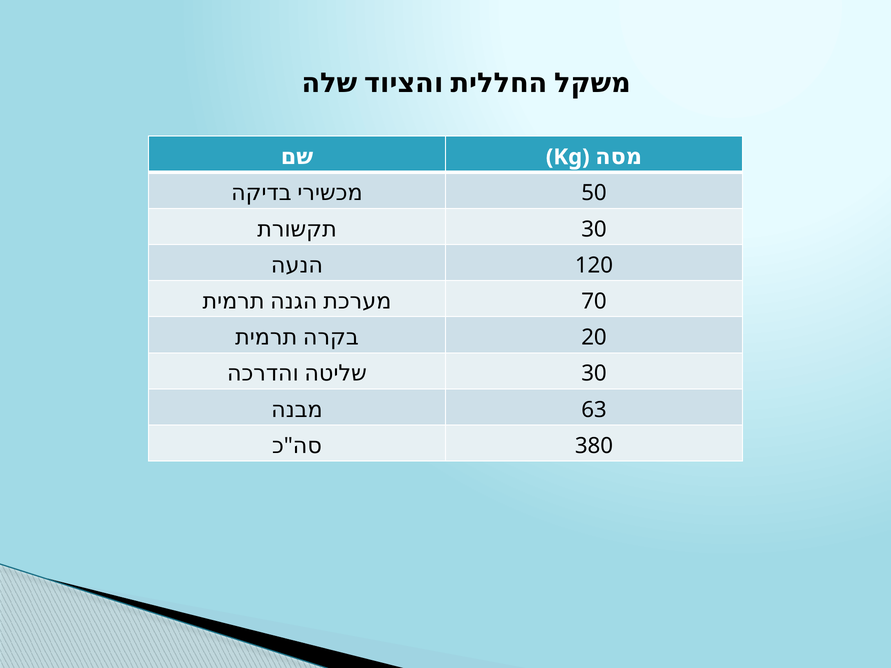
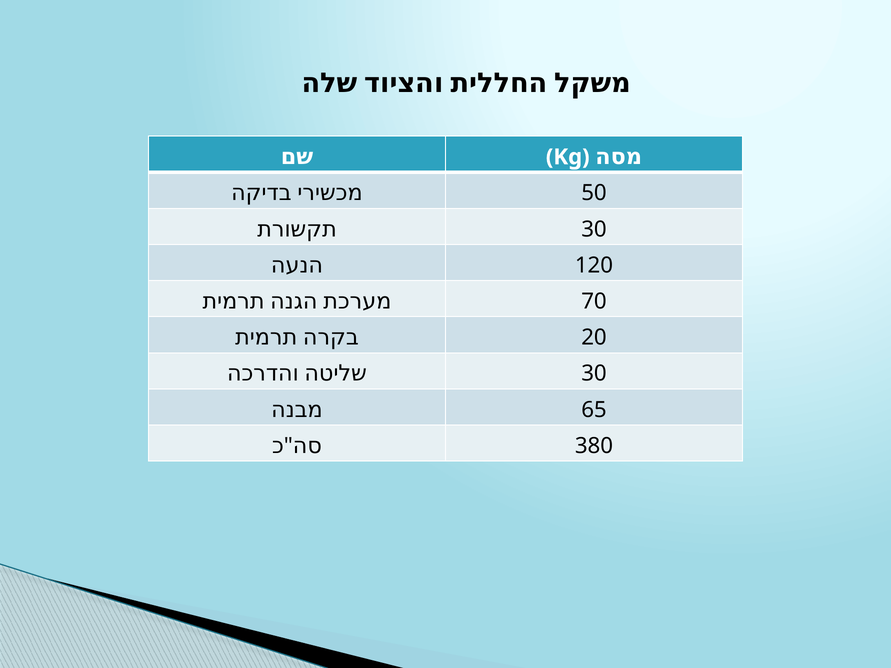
63: 63 -> 65
